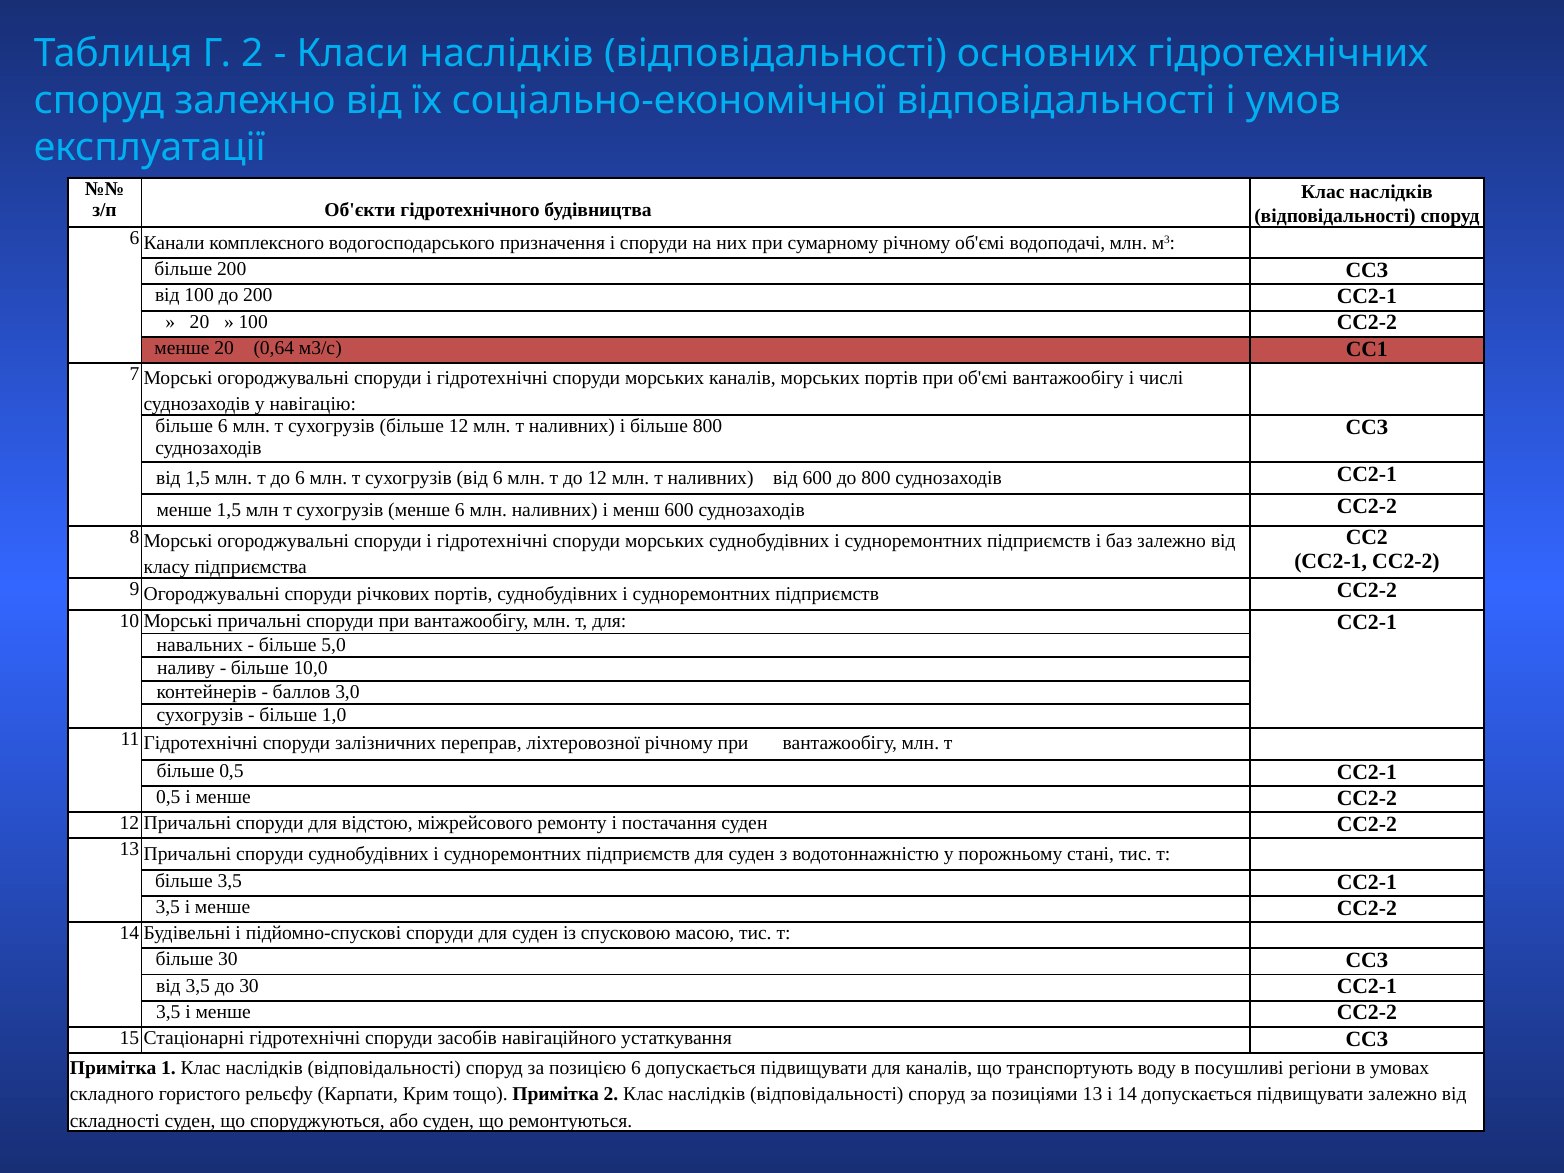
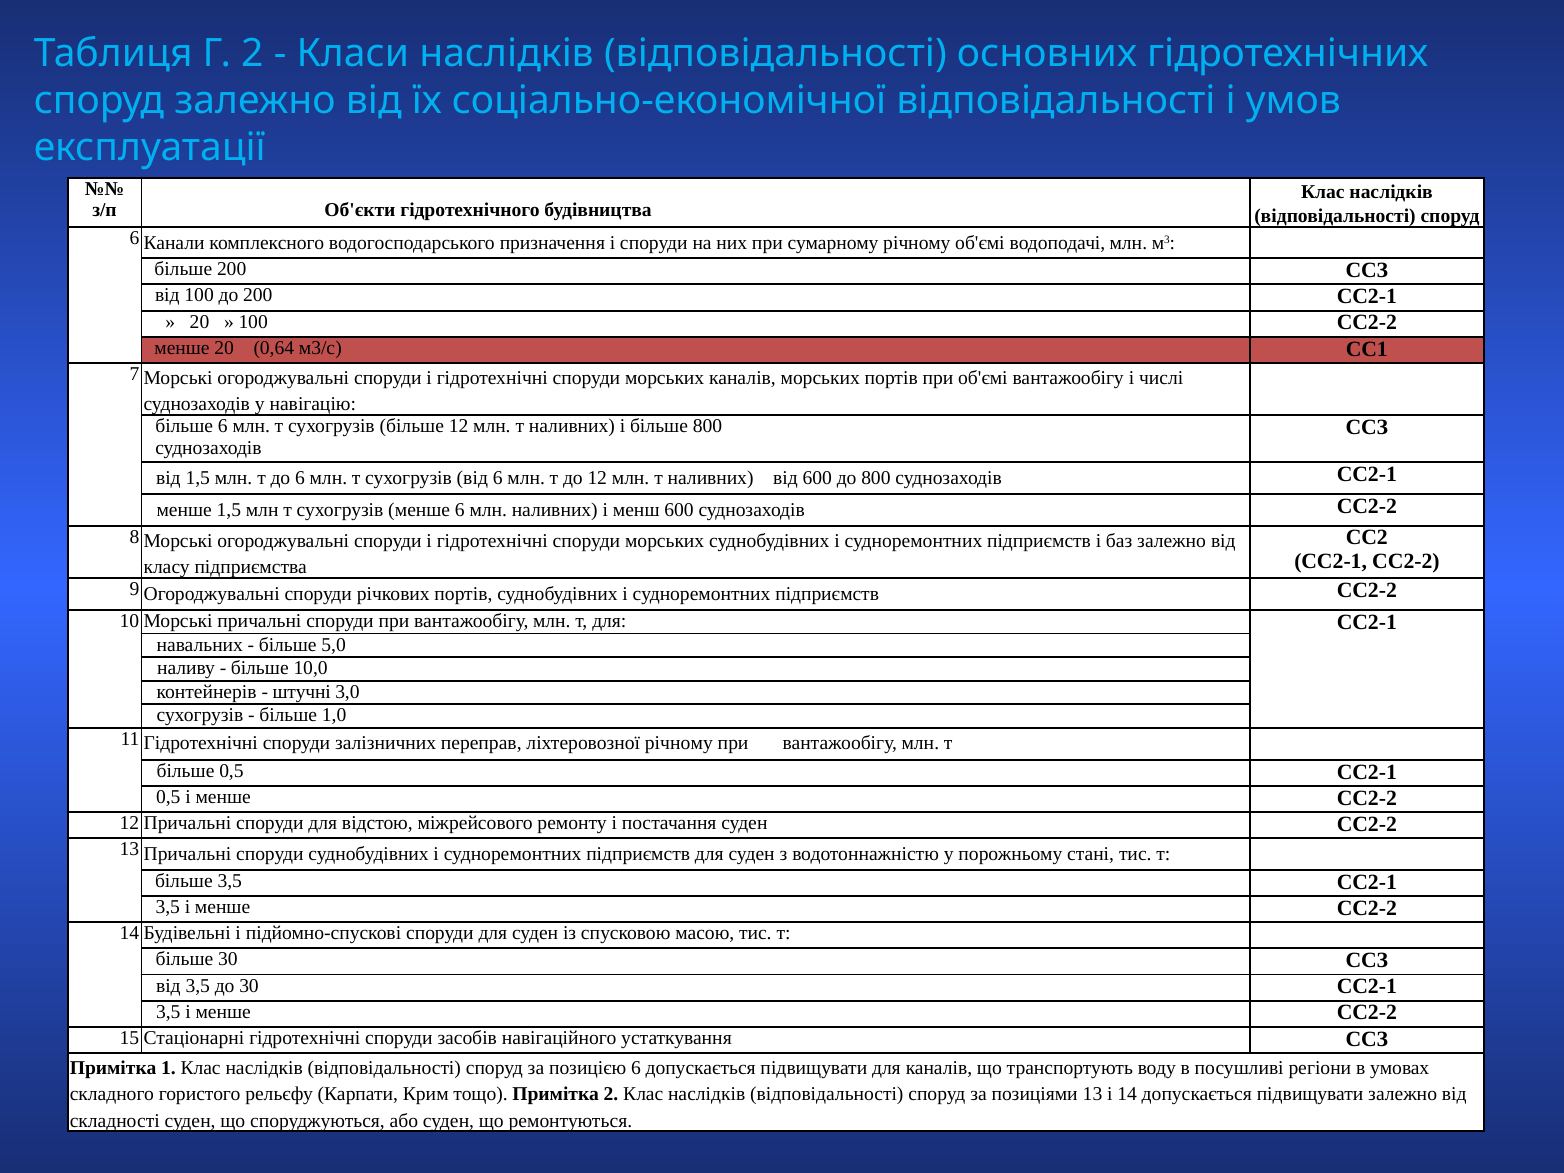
баллов: баллов -> штучні
